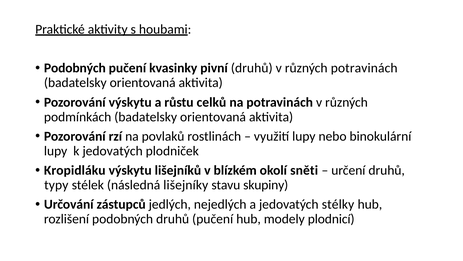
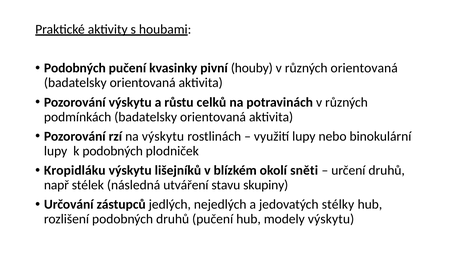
pivní druhů: druhů -> houby
různých potravinách: potravinách -> orientovaná
na povlaků: povlaků -> výskytu
k jedovatých: jedovatých -> podobných
typy: typy -> např
lišejníky: lišejníky -> utváření
modely plodnicí: plodnicí -> výskytu
